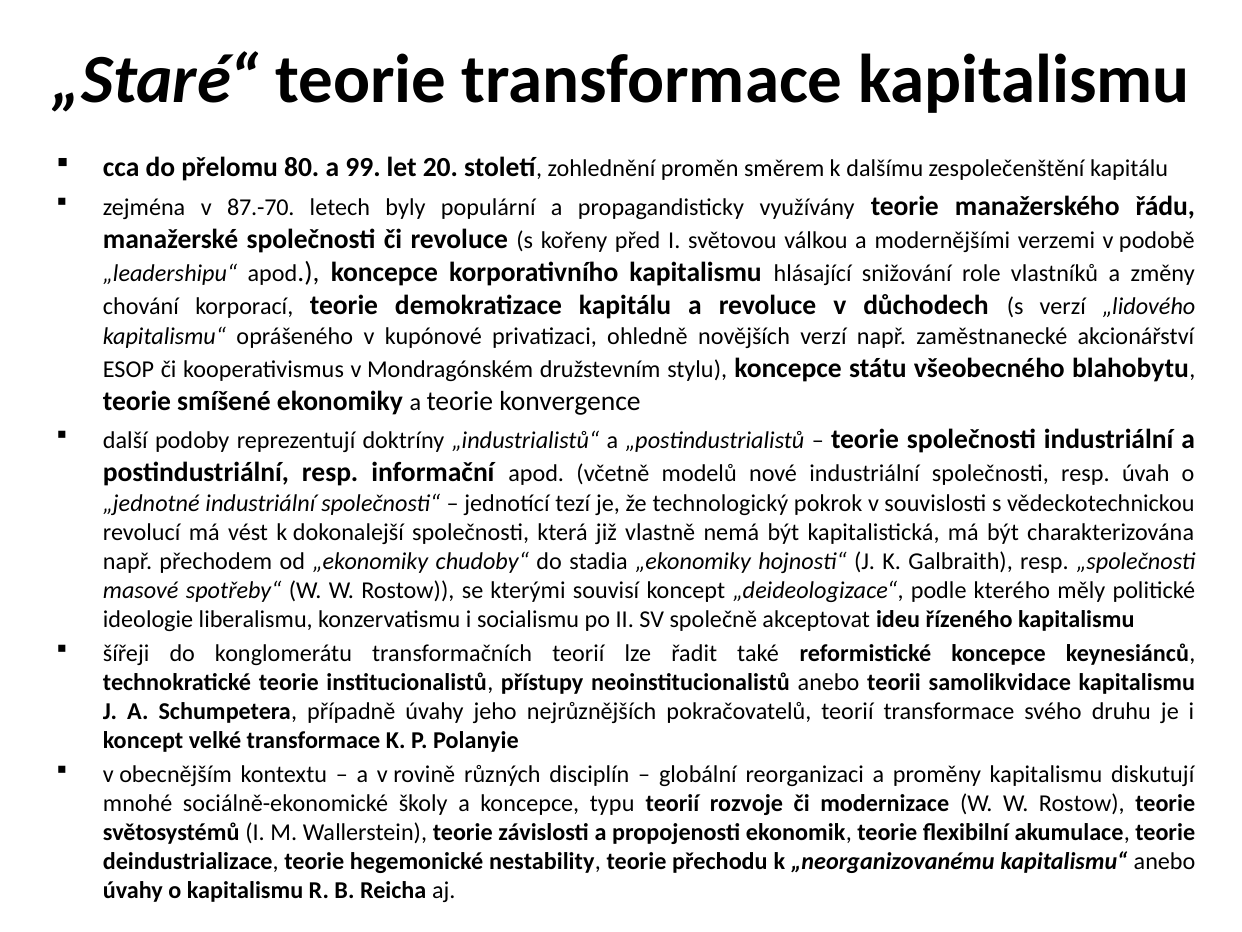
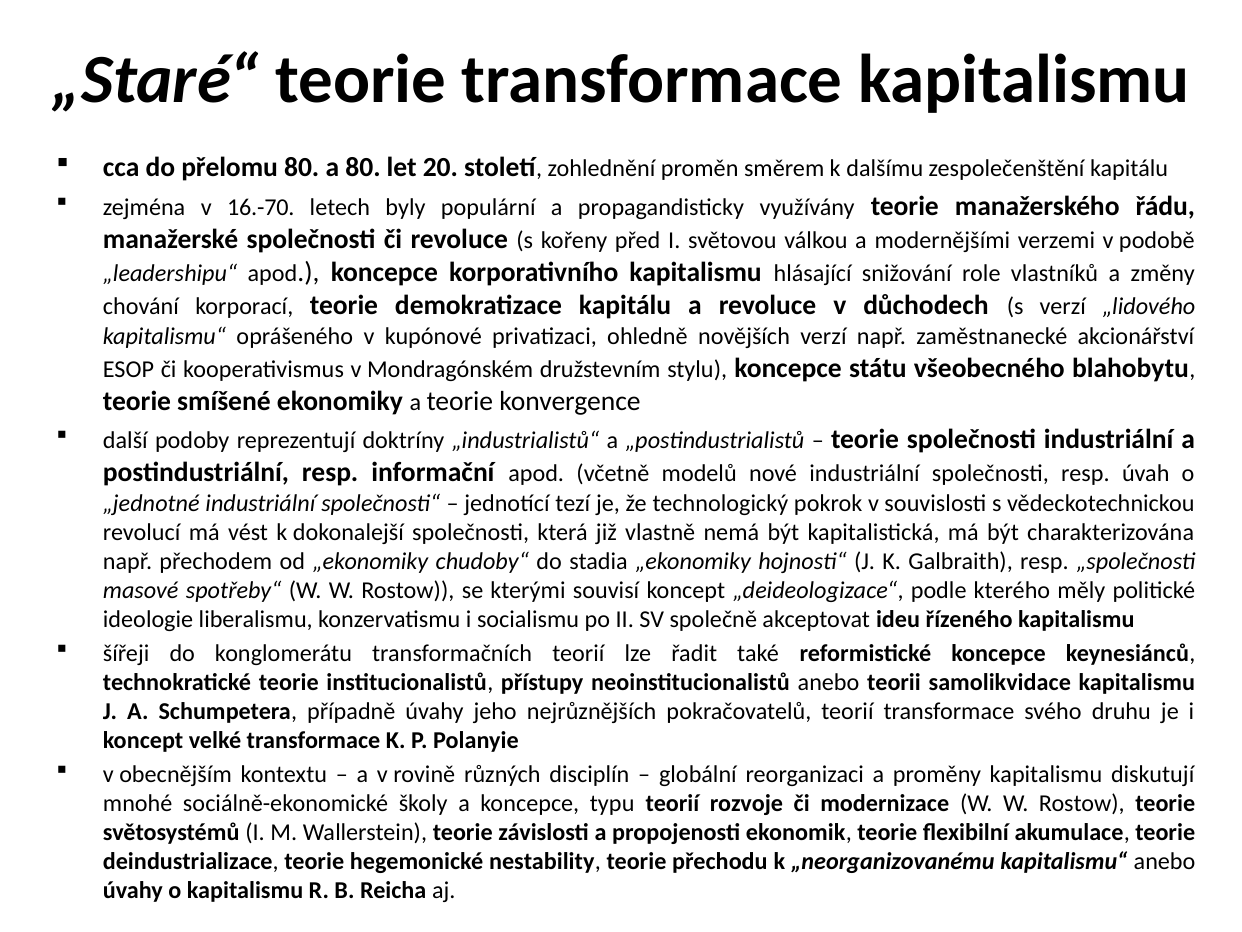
a 99: 99 -> 80
87.-70: 87.-70 -> 16.-70
